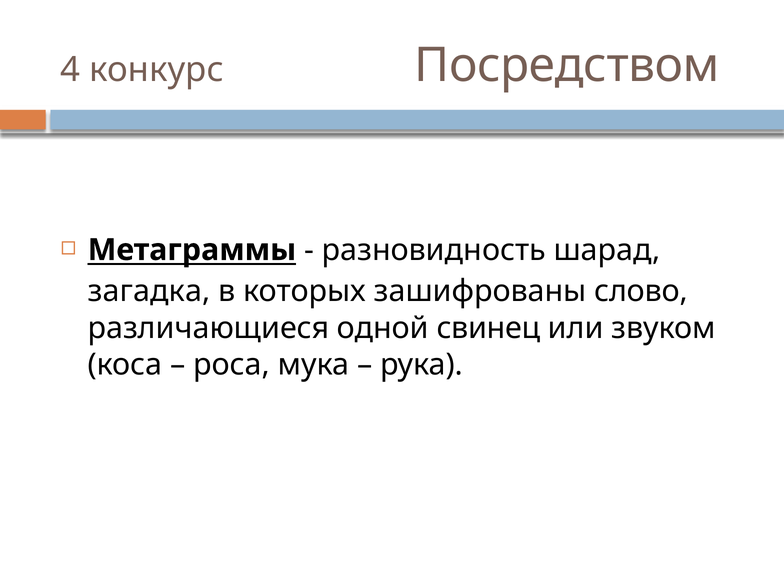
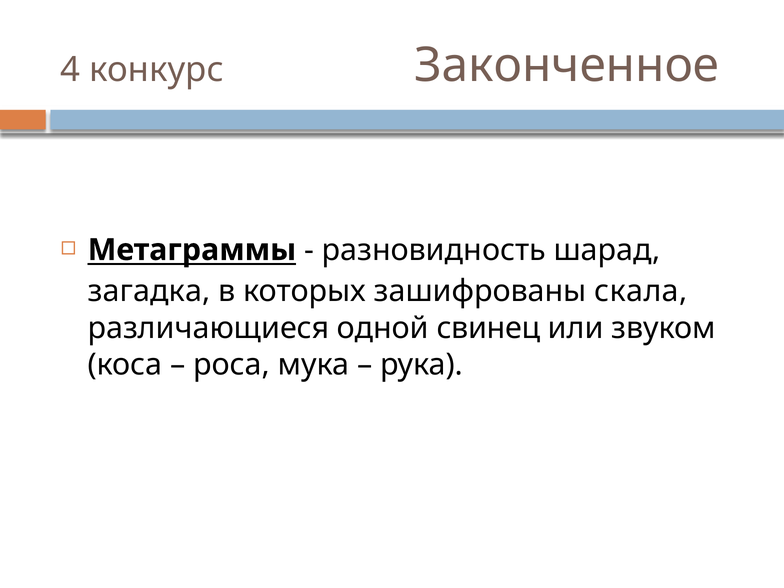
Посредством: Посредством -> Законченное
слово: слово -> скала
